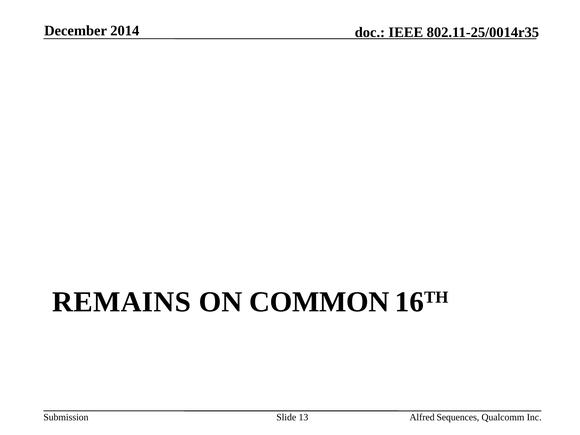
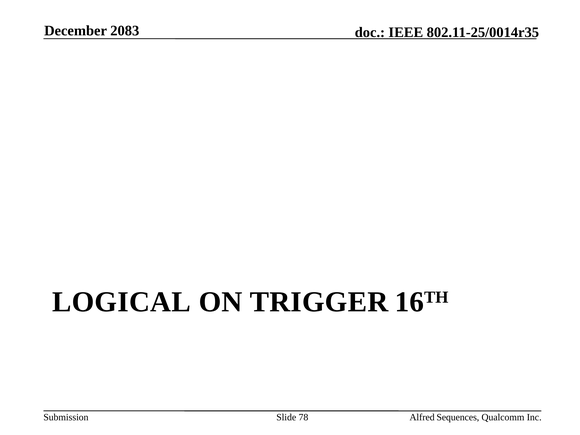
2014: 2014 -> 2083
REMAINS: REMAINS -> LOGICAL
COMMON: COMMON -> TRIGGER
13: 13 -> 78
